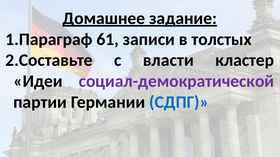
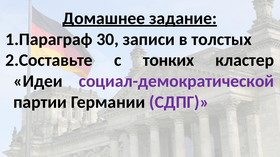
61: 61 -> 30
власти: власти -> тонких
СДПГ colour: blue -> purple
